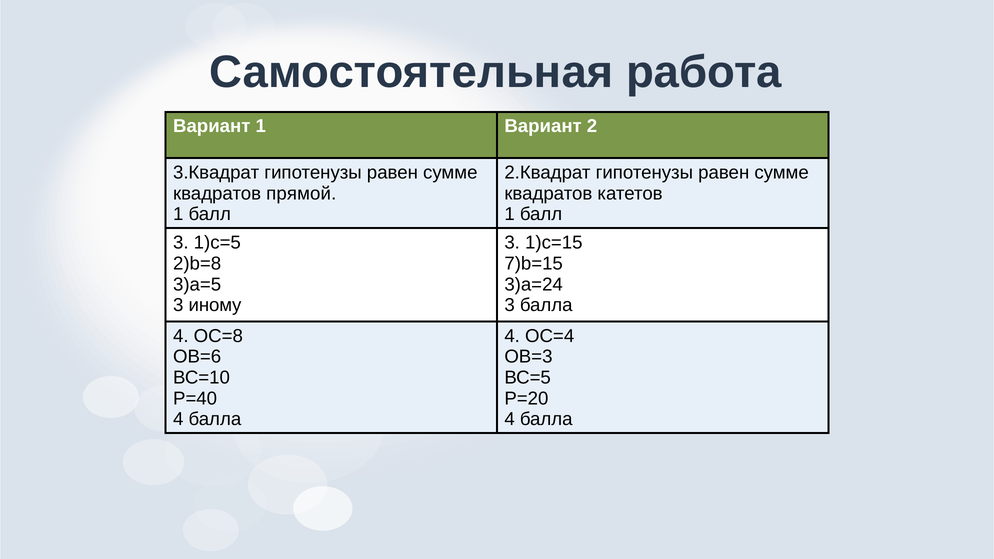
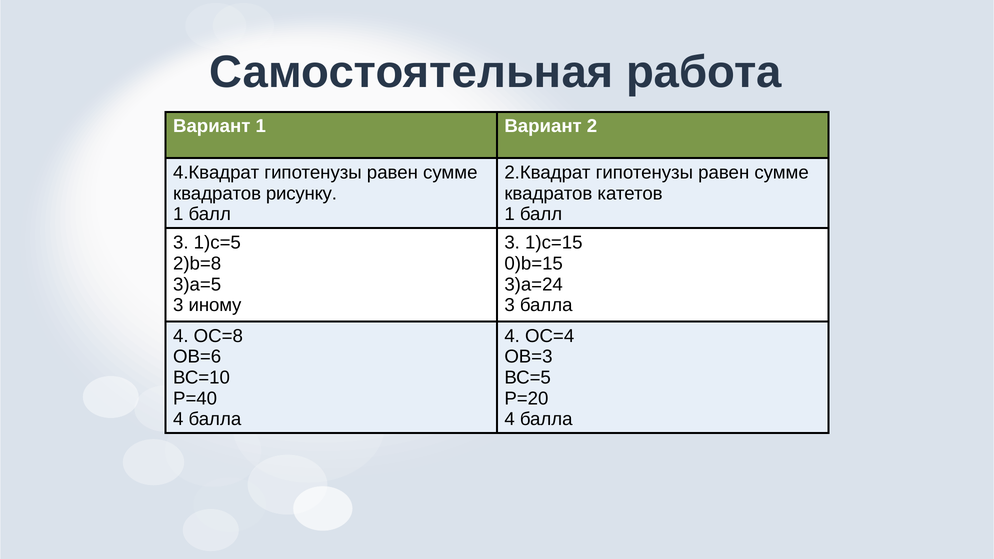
3.Квадрат: 3.Квадрат -> 4.Квадрат
прямой: прямой -> рисунку
7)b=15: 7)b=15 -> 0)b=15
